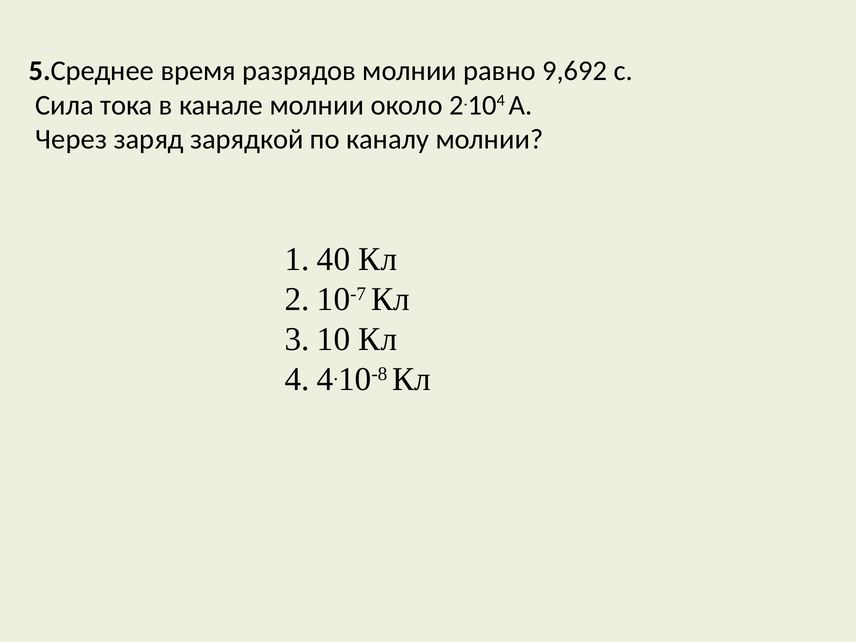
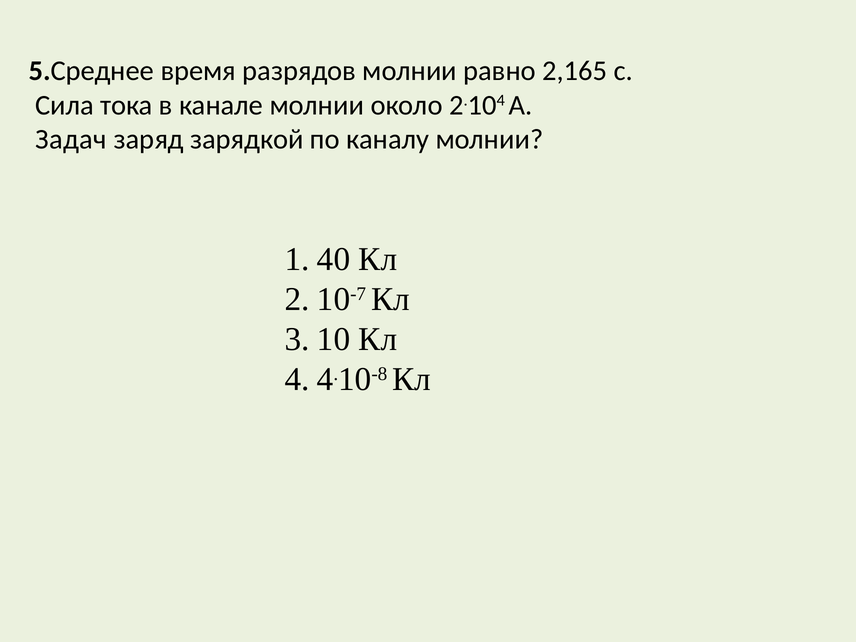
9,692: 9,692 -> 2,165
Через: Через -> Задач
